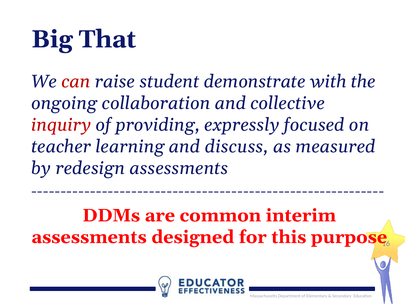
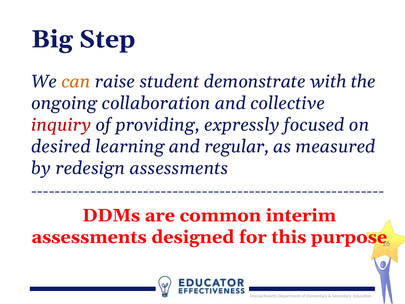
That: That -> Step
can colour: red -> orange
teacher: teacher -> desired
discuss: discuss -> regular
